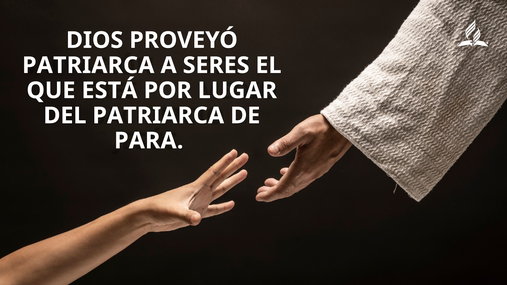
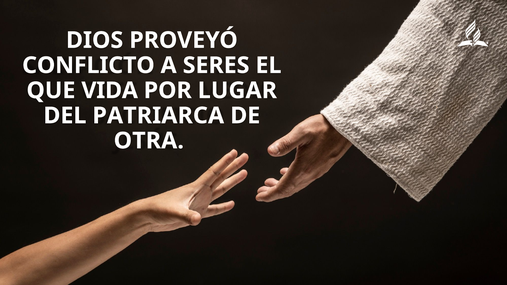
PATRIARCA at (88, 65): PATRIARCA -> CONFLICTO
ESTÁ: ESTÁ -> VIDA
PARA: PARA -> OTRA
